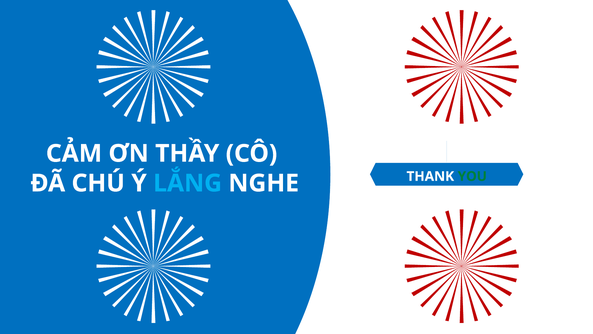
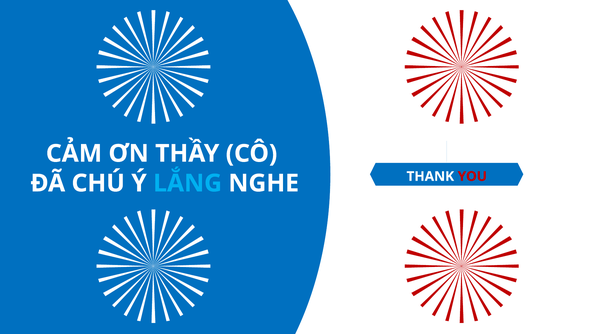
YOU colour: green -> red
